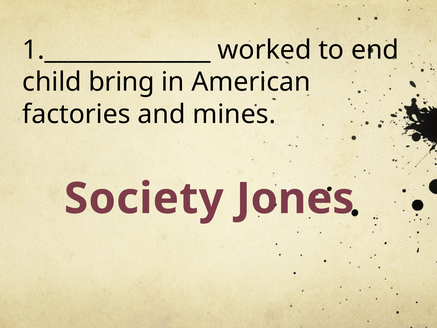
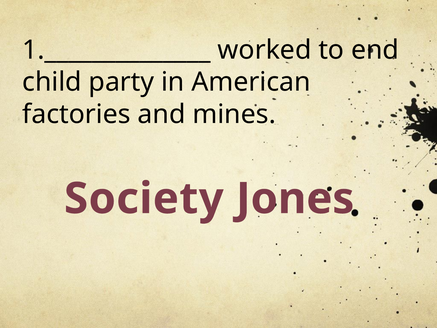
bring: bring -> party
